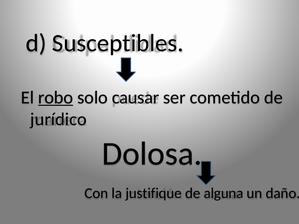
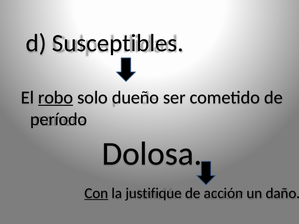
causar: causar -> dueño
jurídico: jurídico -> período
Con underline: none -> present
alguna: alguna -> acción
